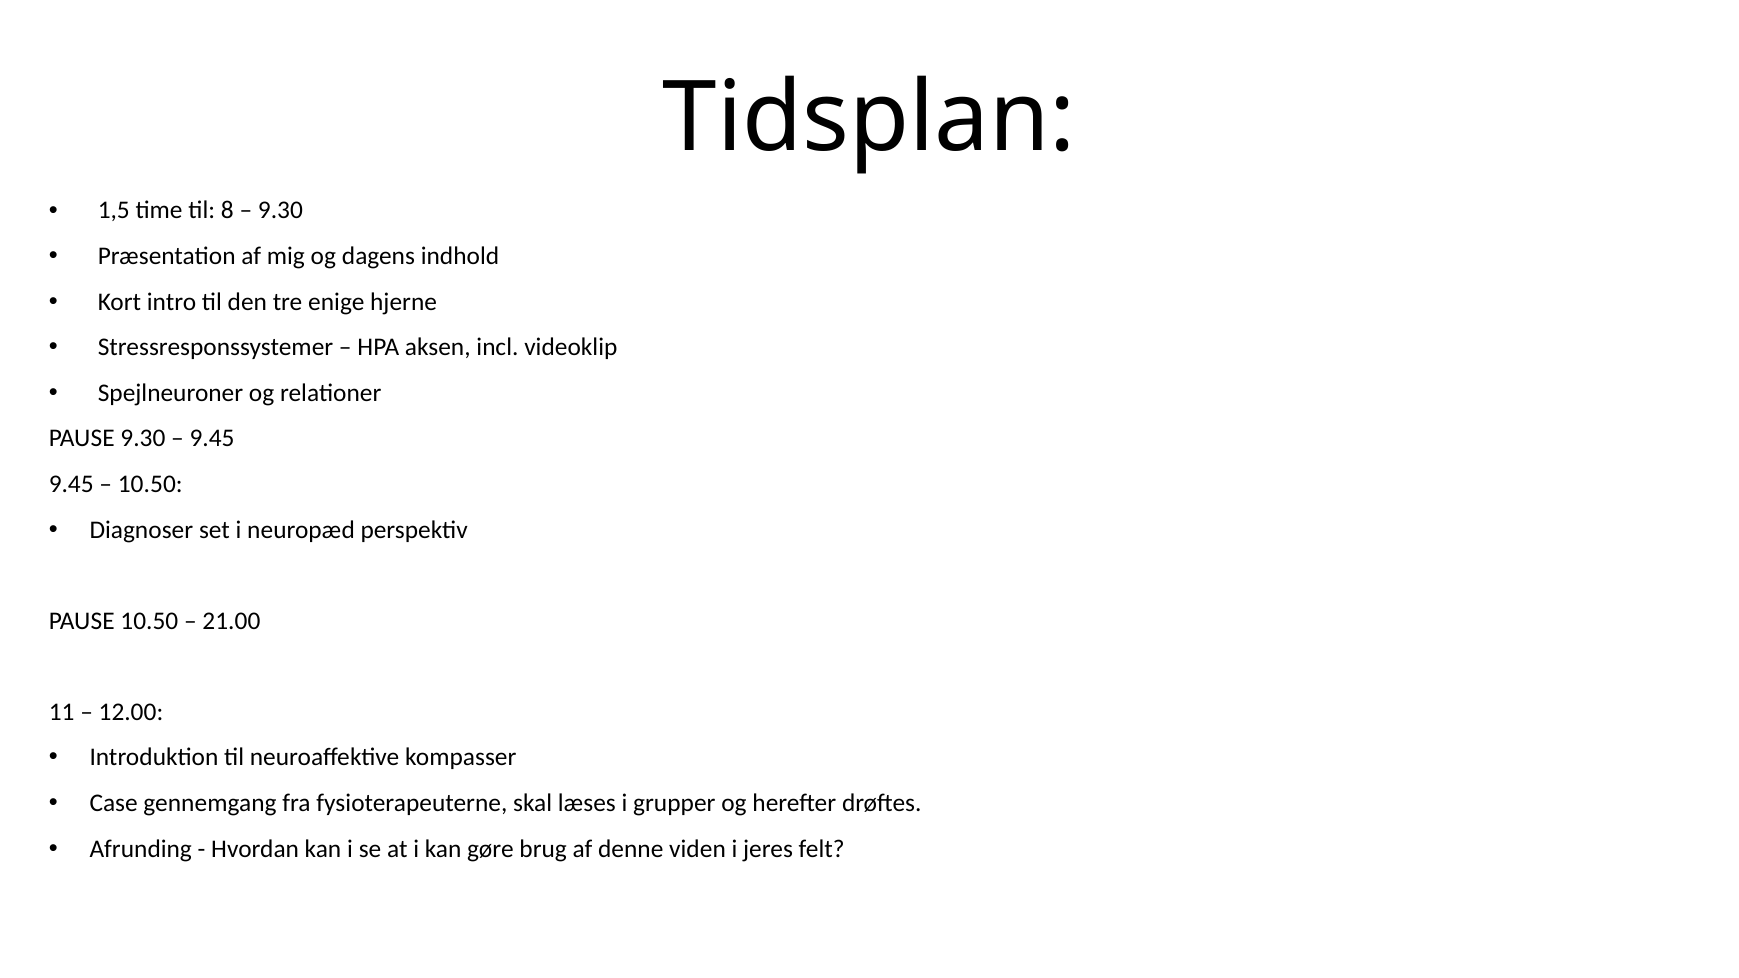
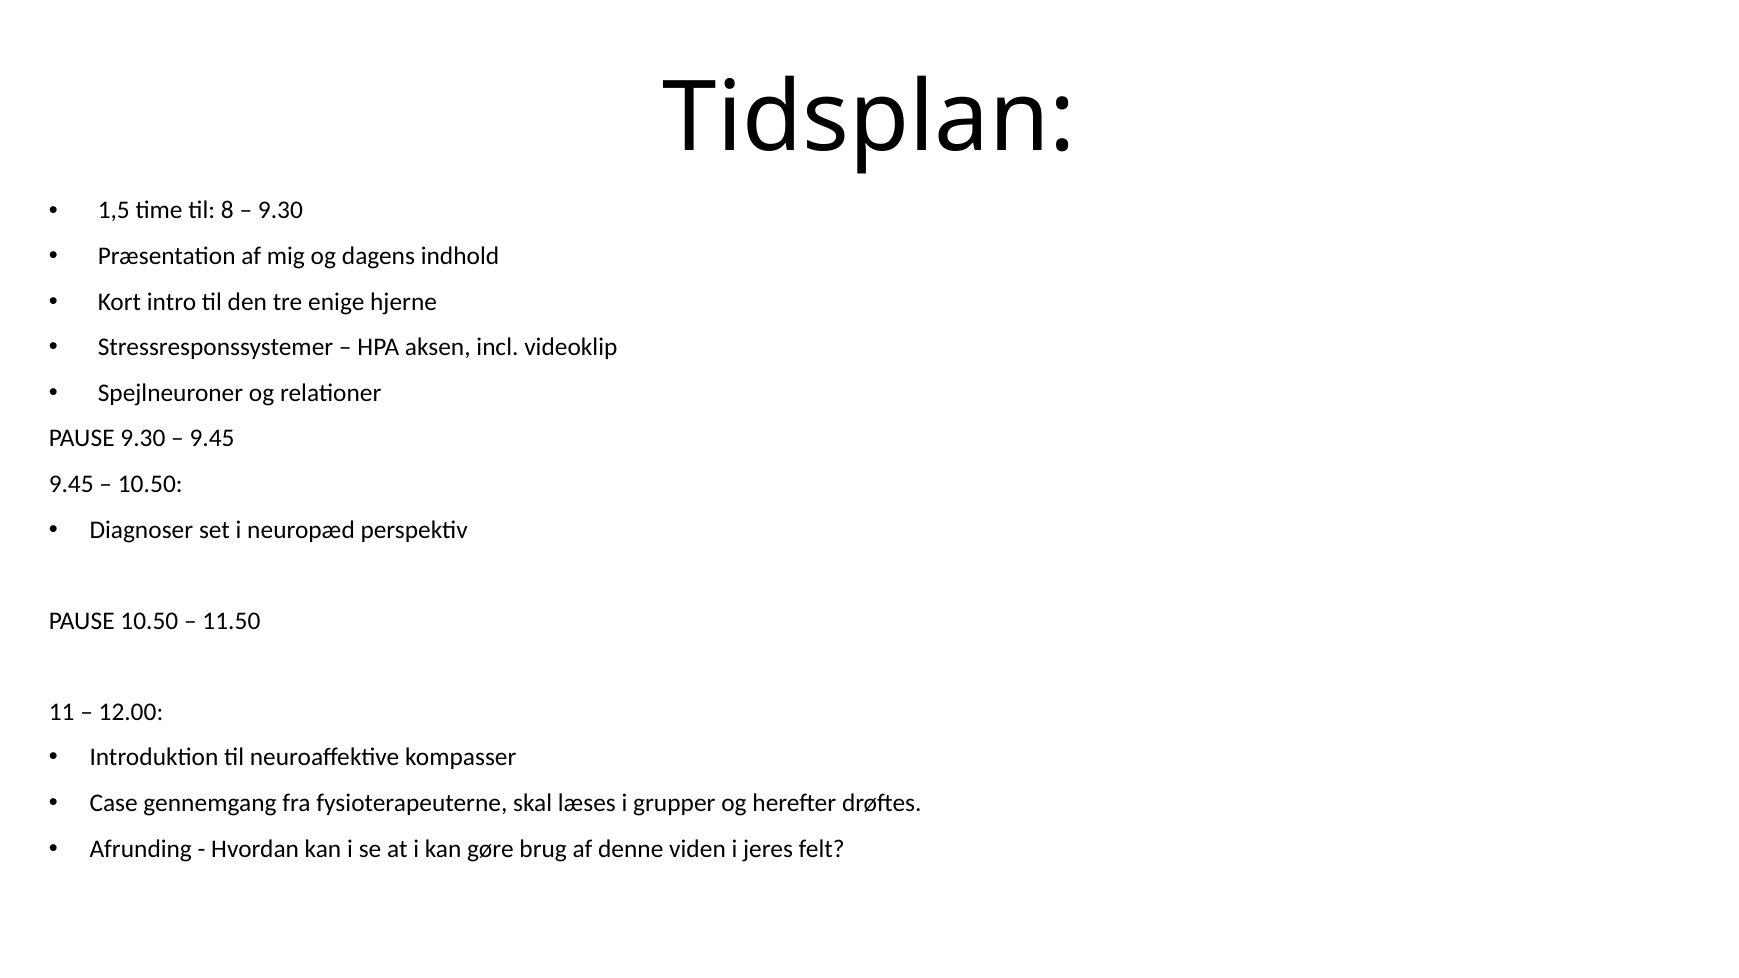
21.00: 21.00 -> 11.50
